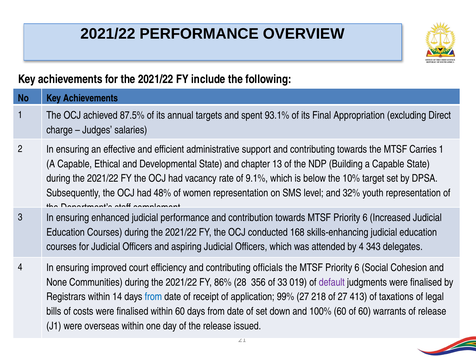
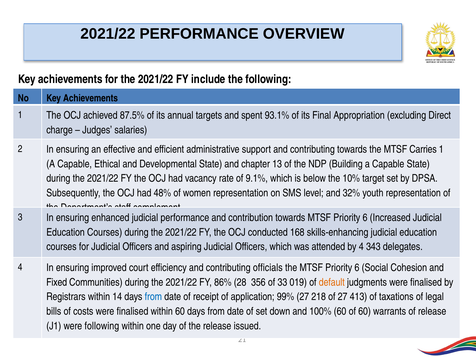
None: None -> Fixed
default colour: purple -> orange
were overseas: overseas -> following
